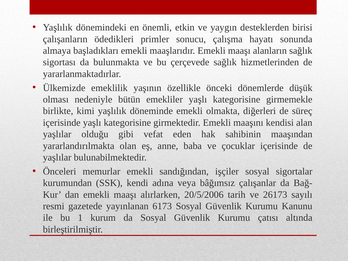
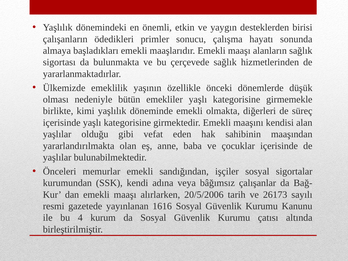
6173: 6173 -> 1616
1: 1 -> 4
